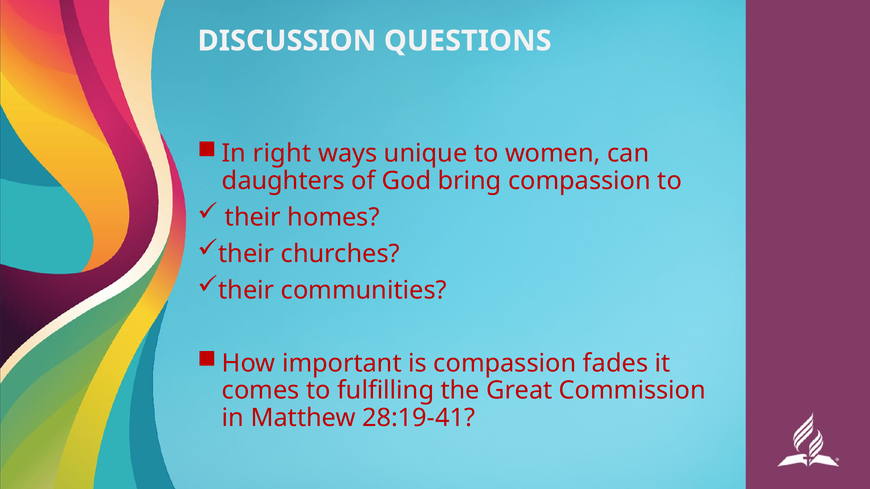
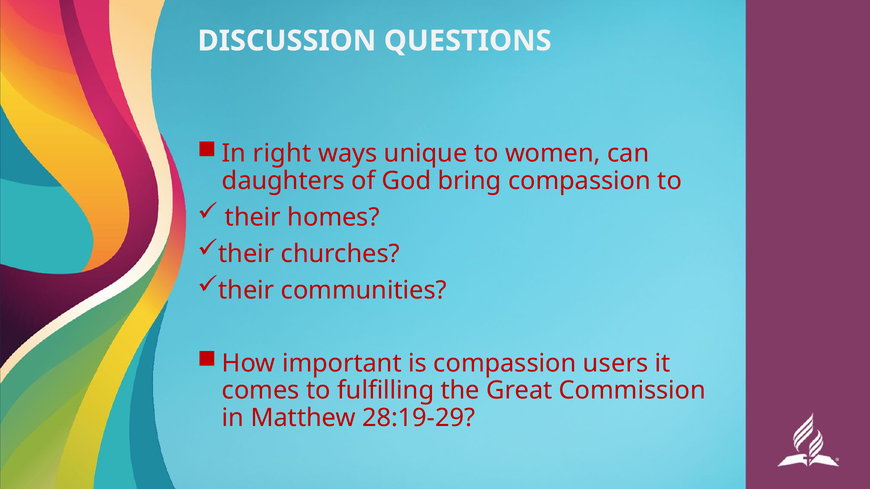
fades: fades -> users
28:19-41: 28:19-41 -> 28:19-29
